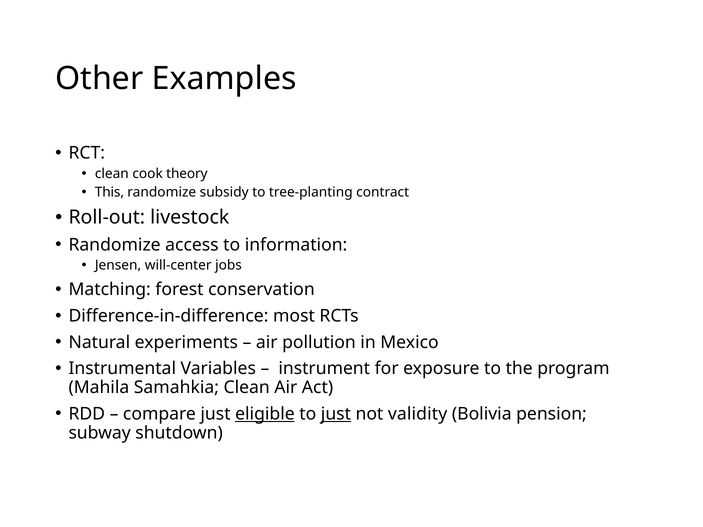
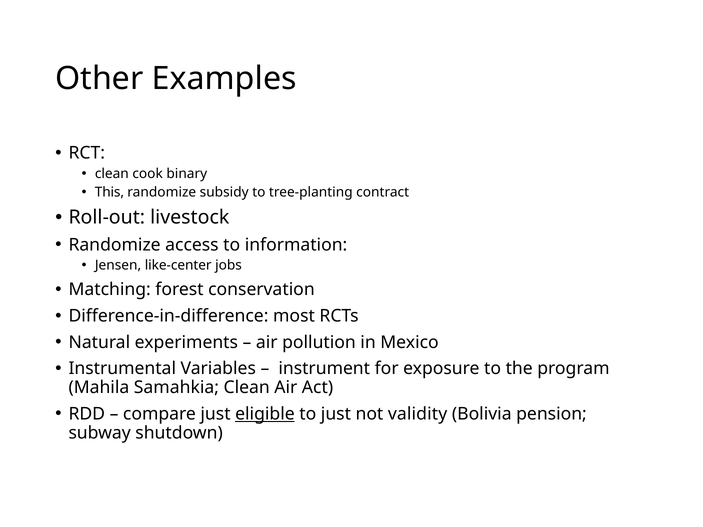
theory: theory -> binary
will-center: will-center -> like-center
just at (336, 414) underline: present -> none
